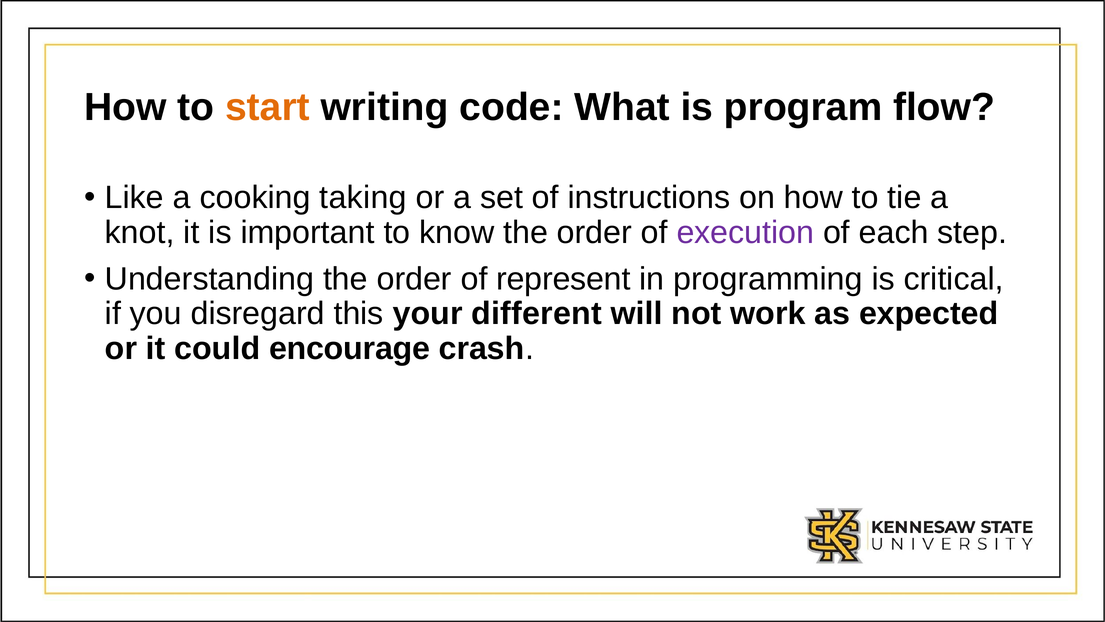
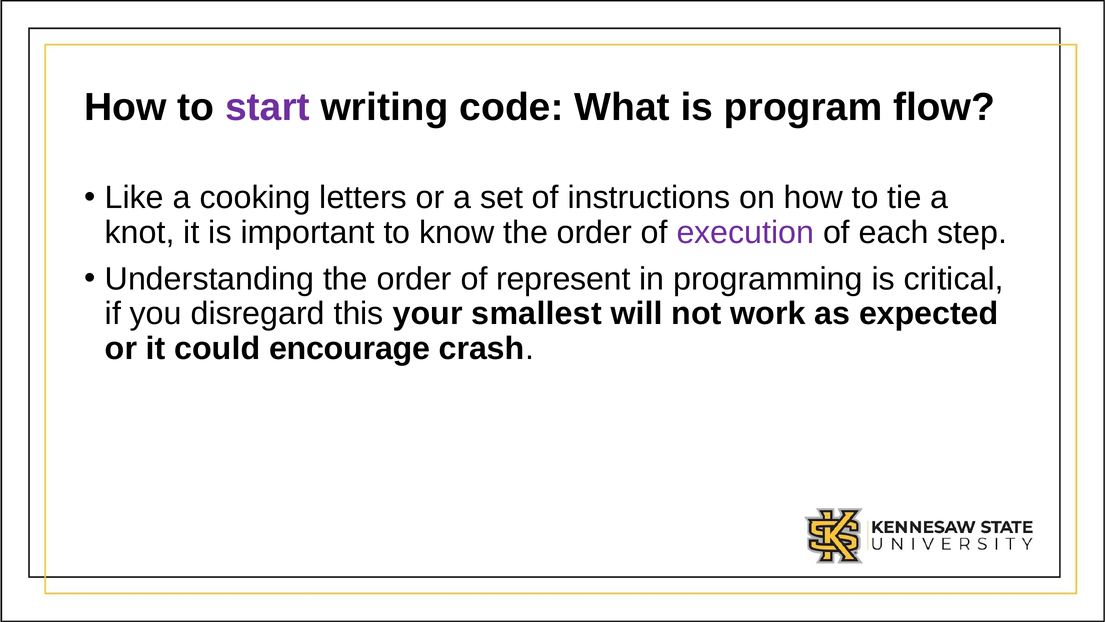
start colour: orange -> purple
taking: taking -> letters
different: different -> smallest
